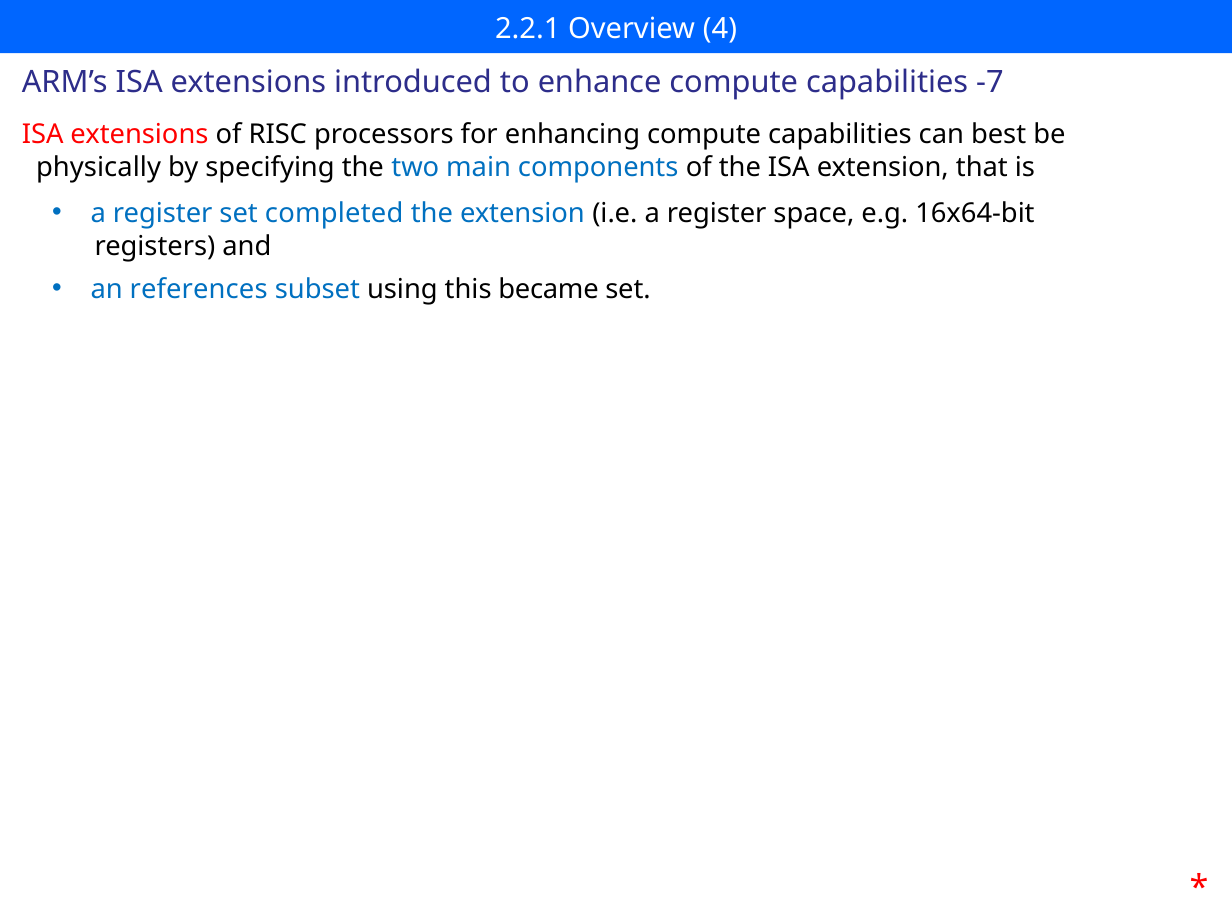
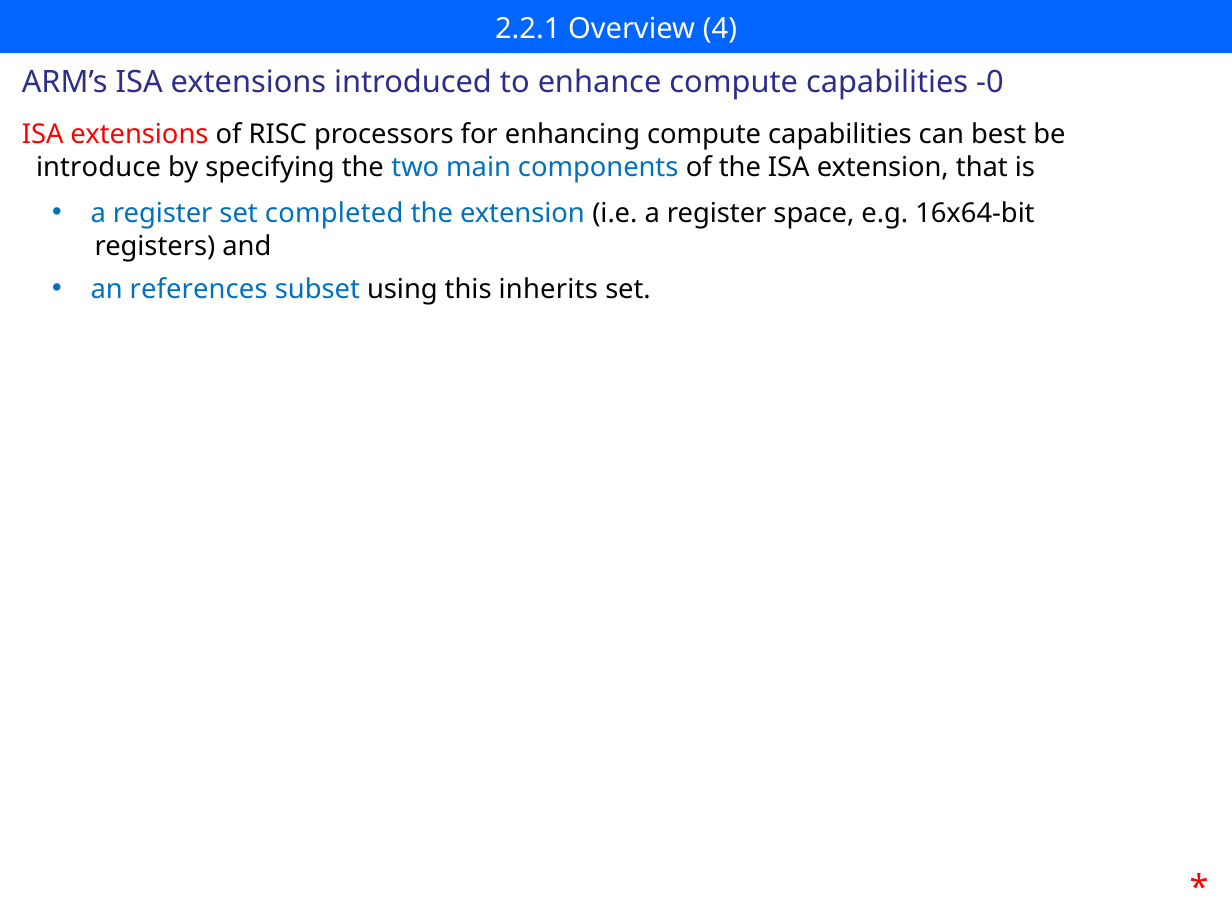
-7: -7 -> -0
physically: physically -> introduce
became: became -> inherits
